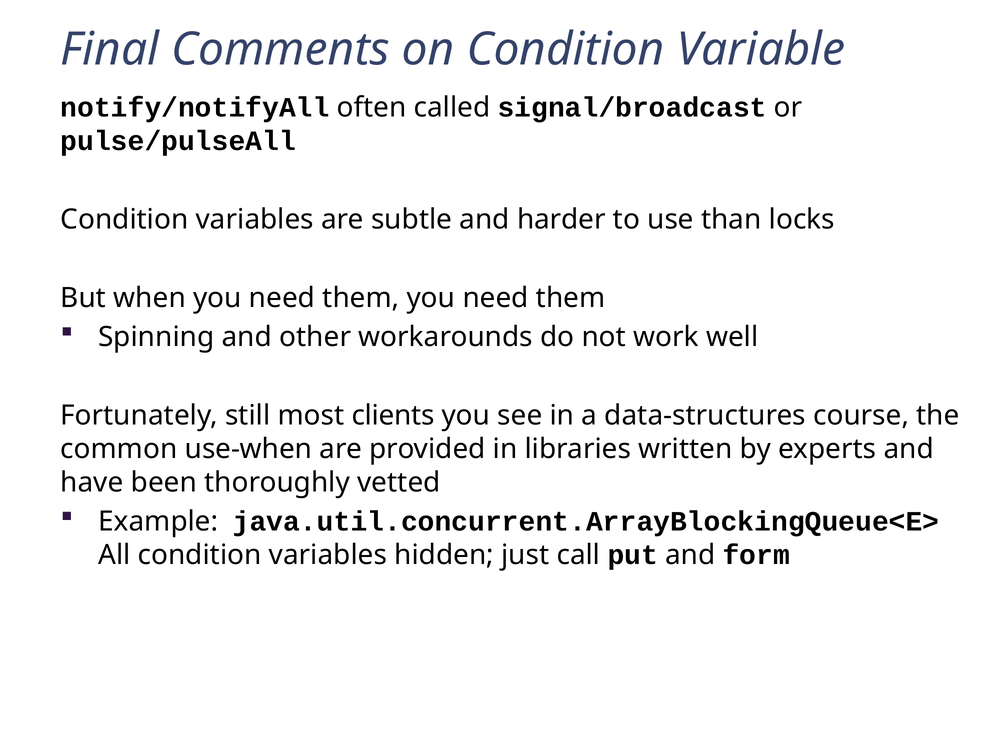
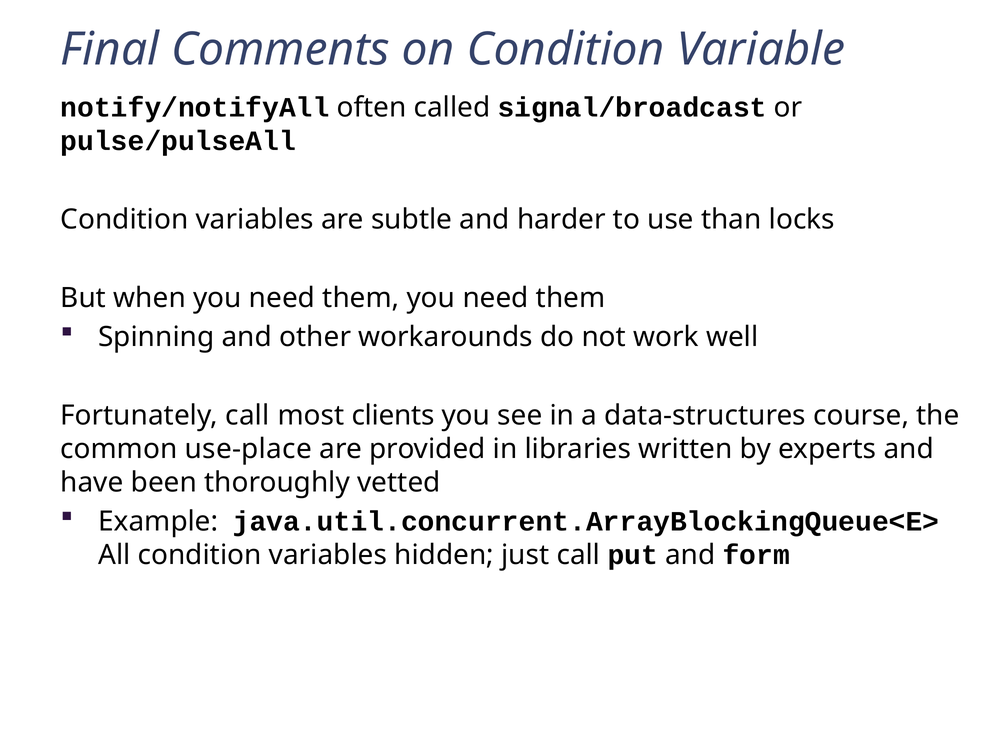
Fortunately still: still -> call
use-when: use-when -> use-place
